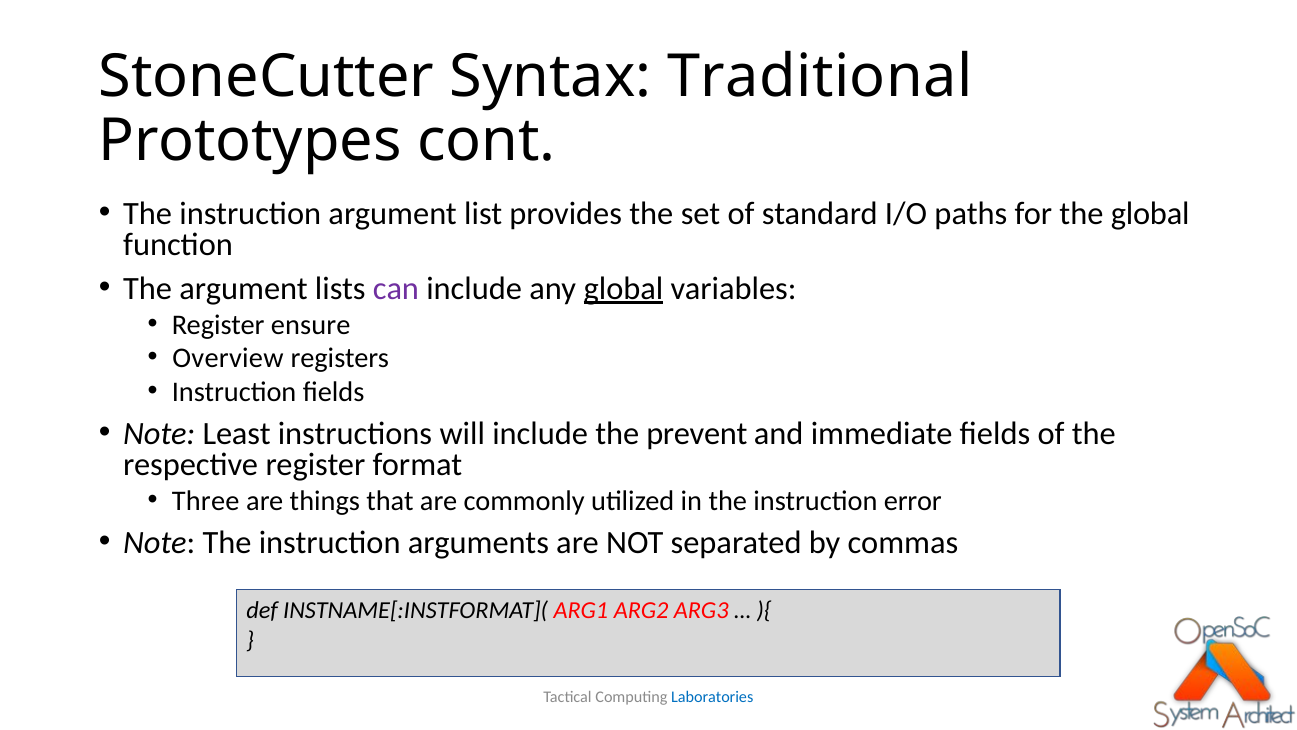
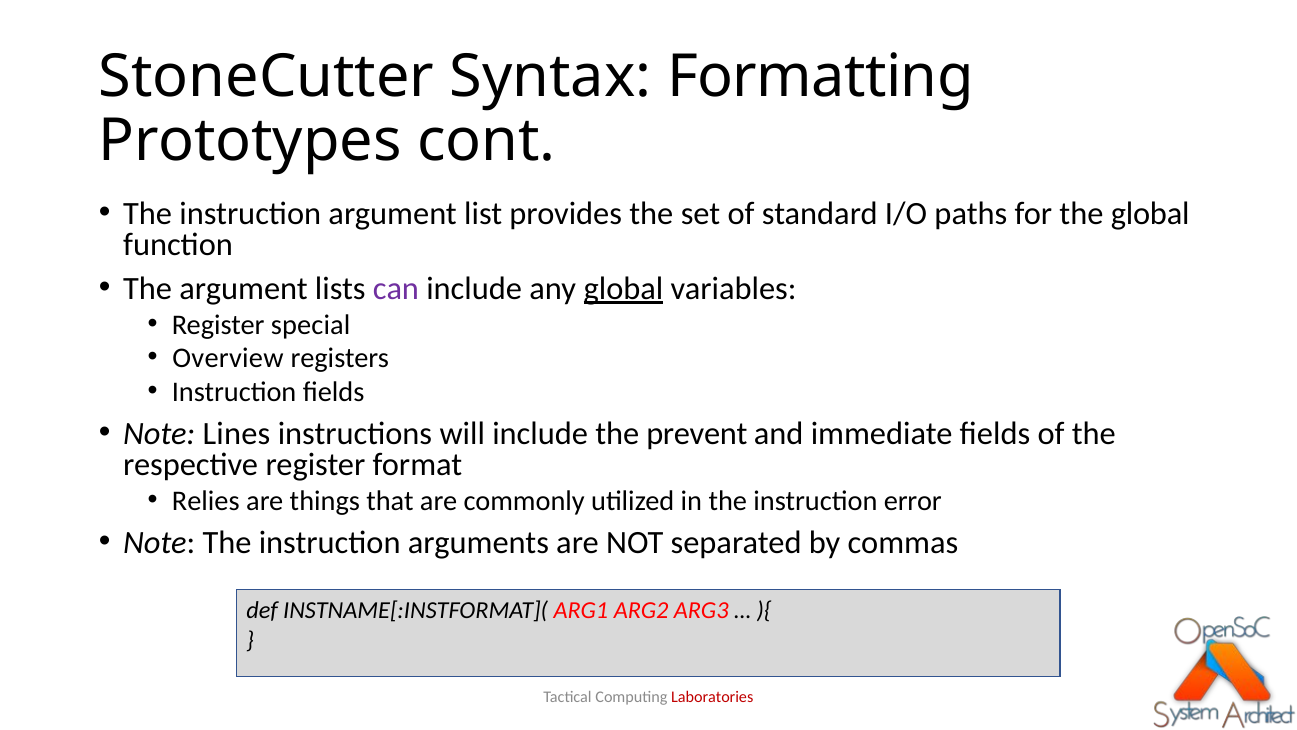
Traditional: Traditional -> Formatting
ensure: ensure -> special
Least: Least -> Lines
Three: Three -> Relies
Laboratories colour: blue -> red
